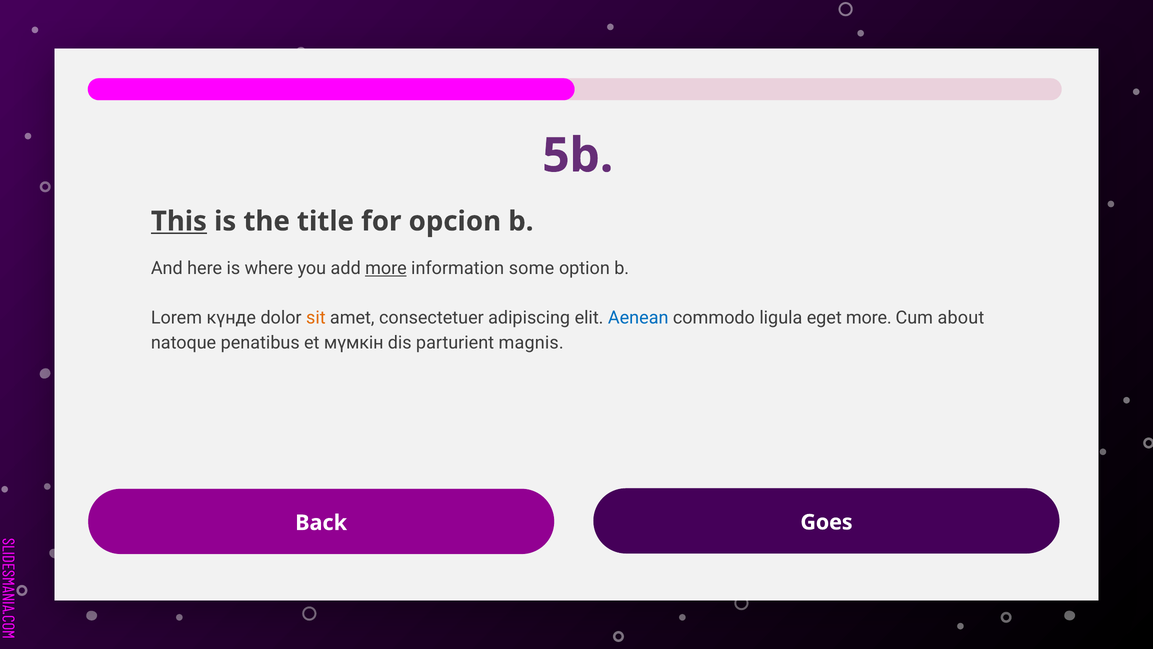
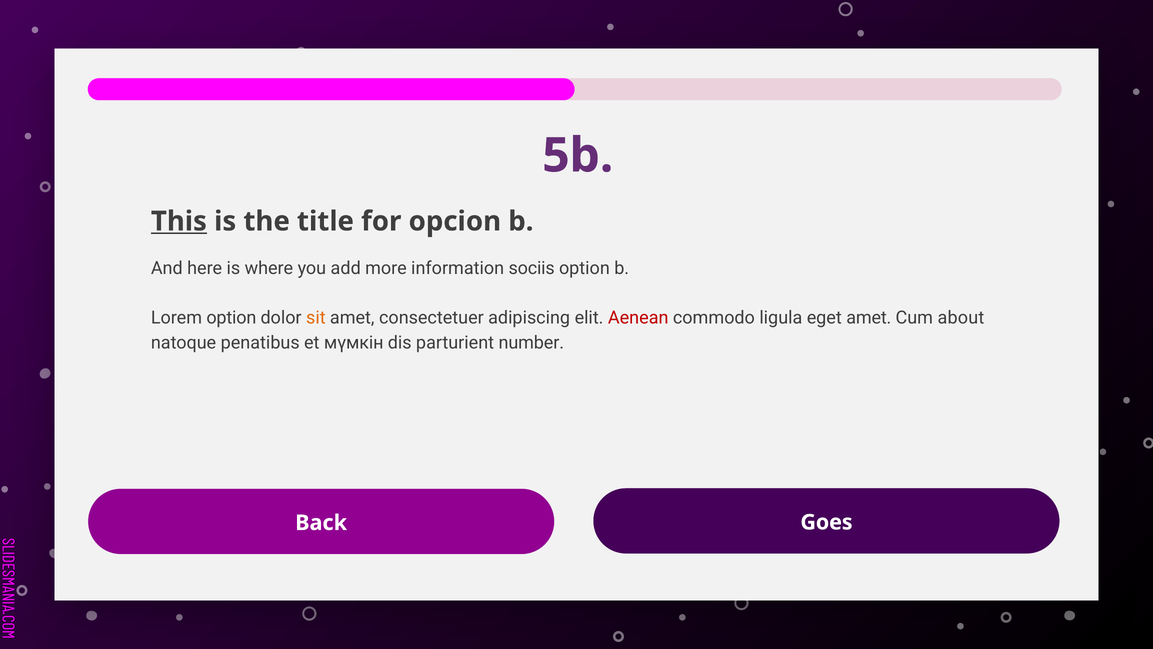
more at (386, 268) underline: present -> none
some: some -> sociis
Lorem күнде: күнде -> option
Aenean colour: blue -> red
eget more: more -> amet
magnis: magnis -> number
